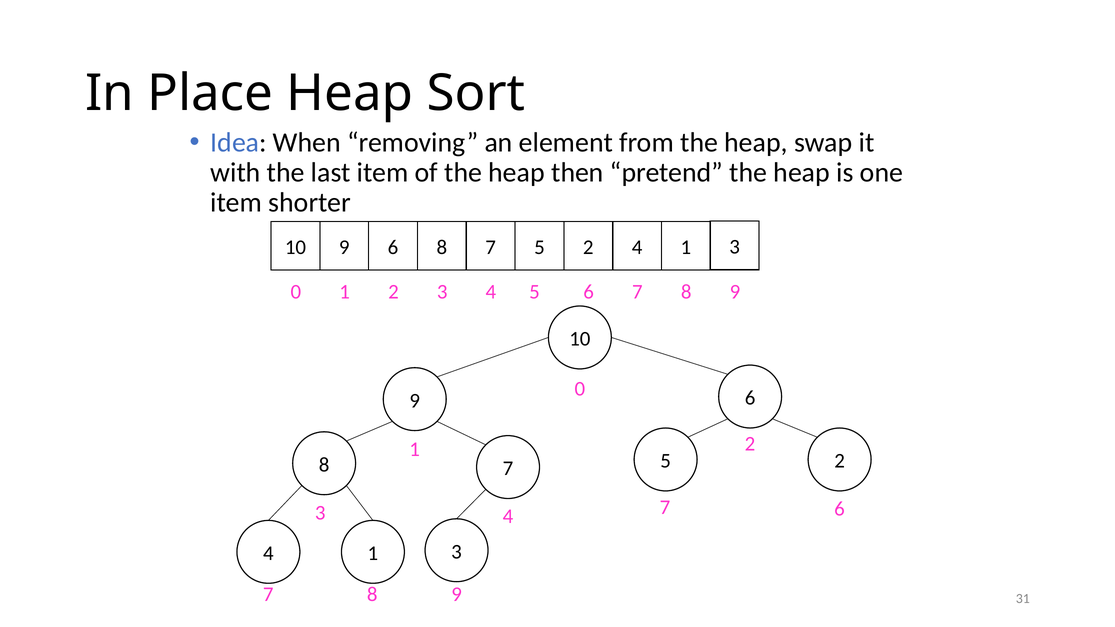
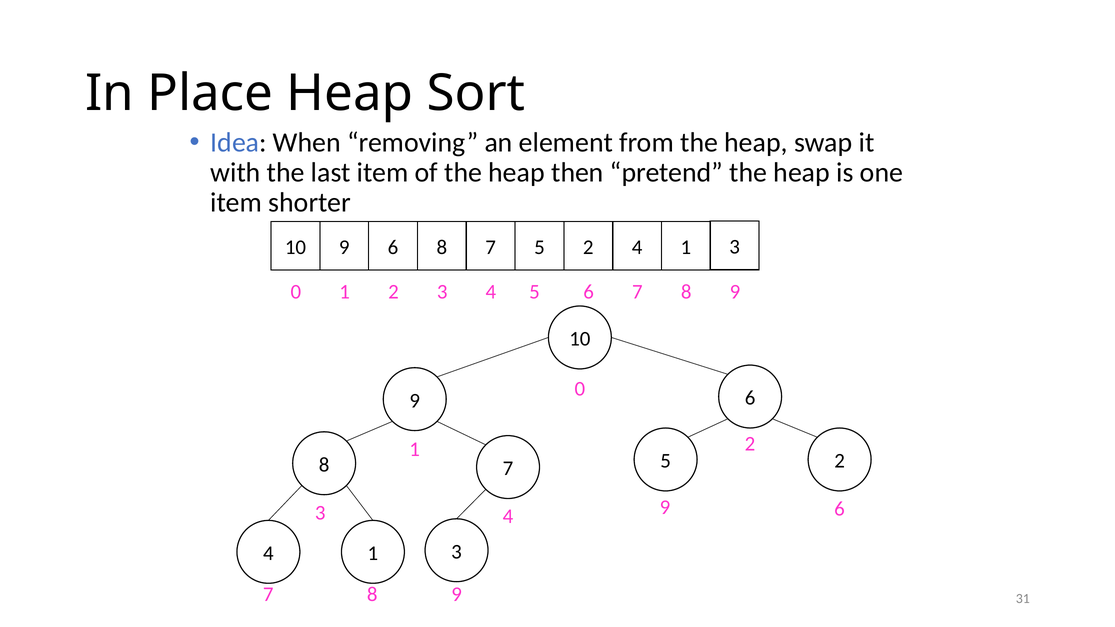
3 7: 7 -> 9
